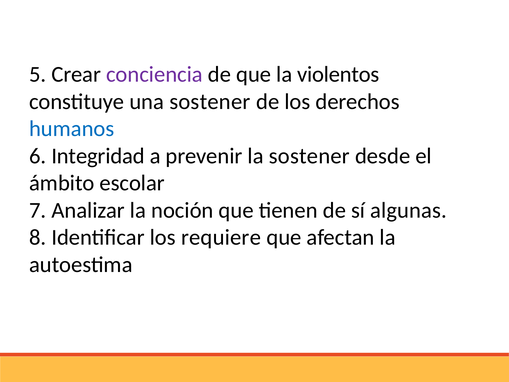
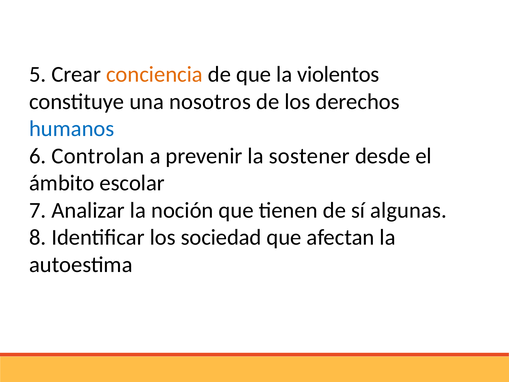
conciencia colour: purple -> orange
una sostener: sostener -> nosotros
Integridad: Integridad -> Controlan
requiere: requiere -> sociedad
